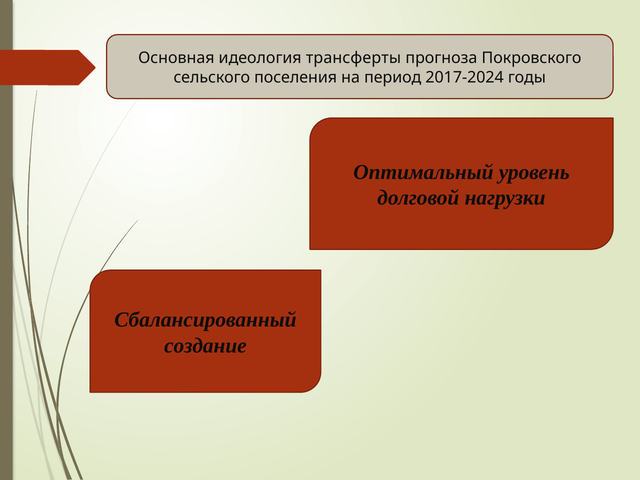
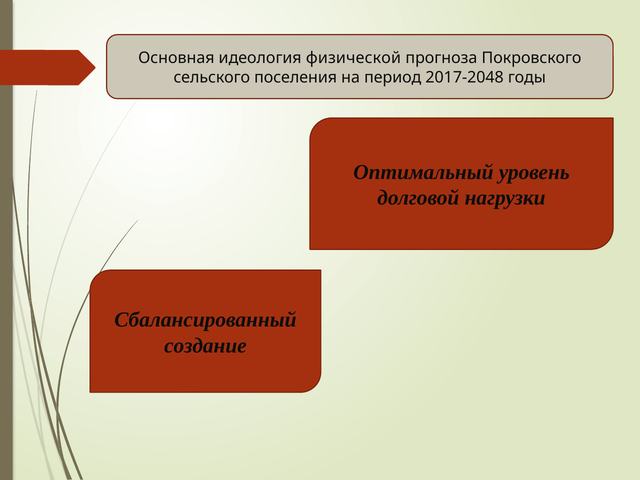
трансферты: трансферты -> физической
2017-2024: 2017-2024 -> 2017-2048
